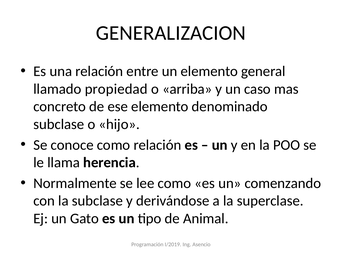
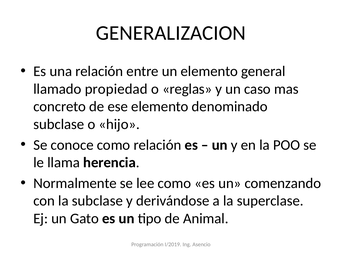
arriba: arriba -> reglas
